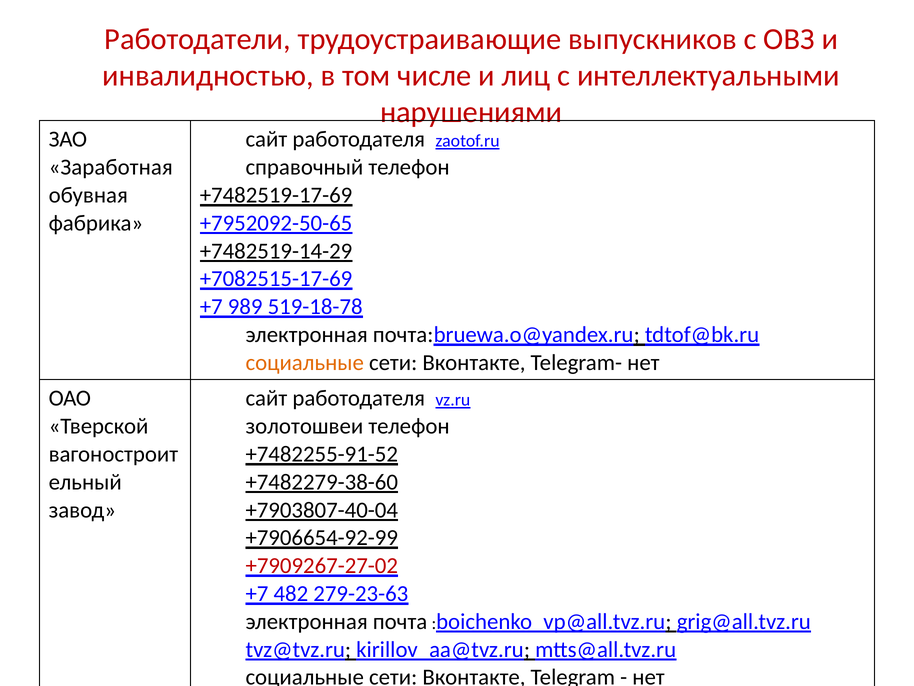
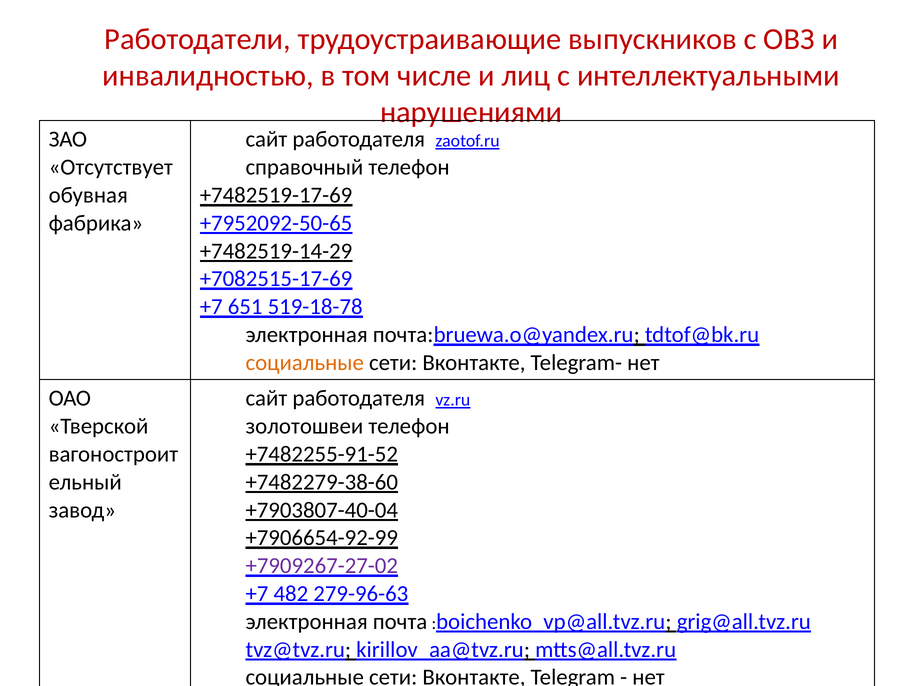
Заработная: Заработная -> Отсутствует
989: 989 -> 651
+7909267-27-02 colour: red -> purple
279-23-63: 279-23-63 -> 279-96-63
